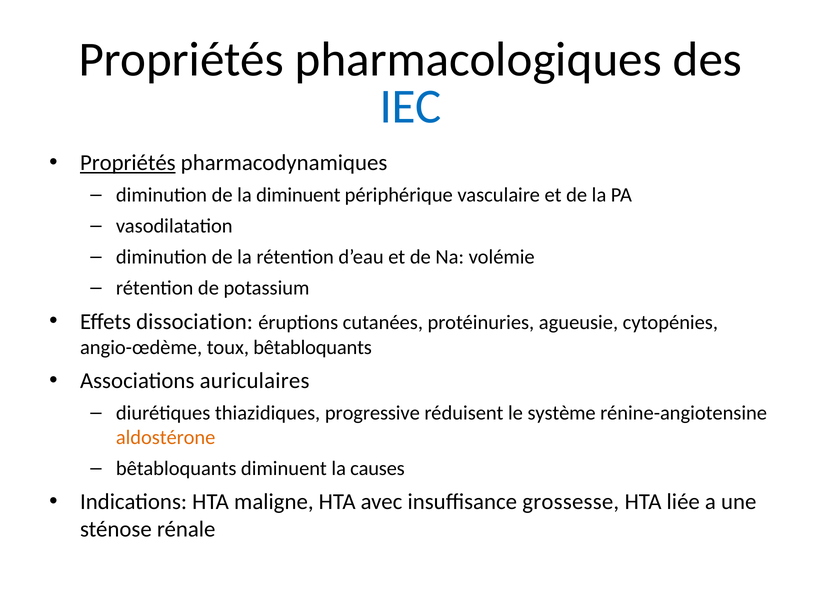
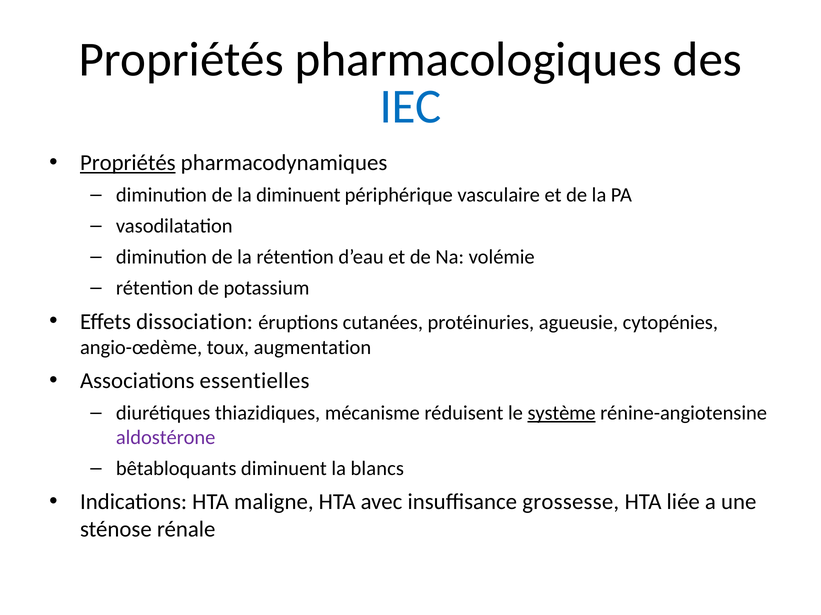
toux bêtabloquants: bêtabloquants -> augmentation
auriculaires: auriculaires -> essentielles
progressive: progressive -> mécanisme
système underline: none -> present
aldostérone colour: orange -> purple
causes: causes -> blancs
